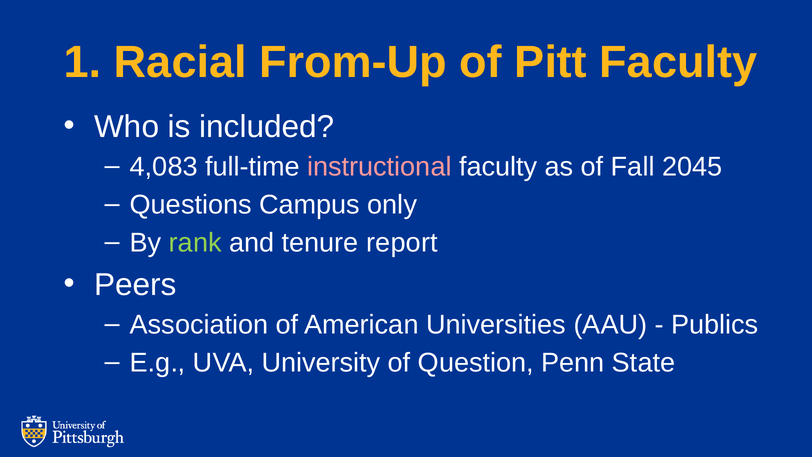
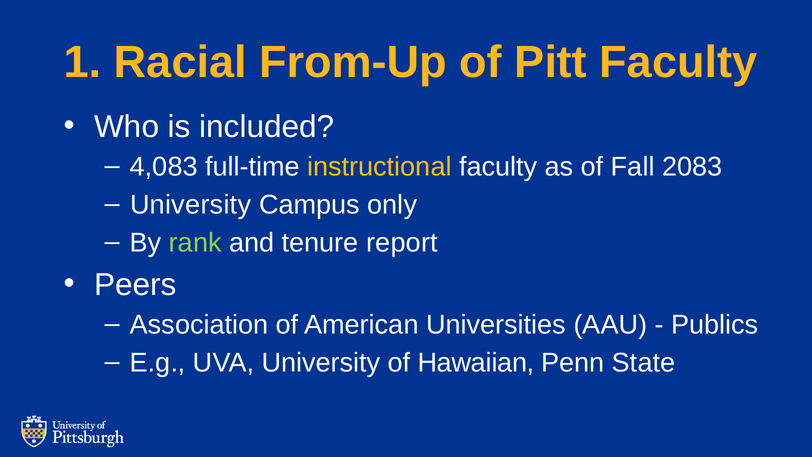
instructional colour: pink -> yellow
2045: 2045 -> 2083
Questions at (191, 205): Questions -> University
Question: Question -> Hawaiian
